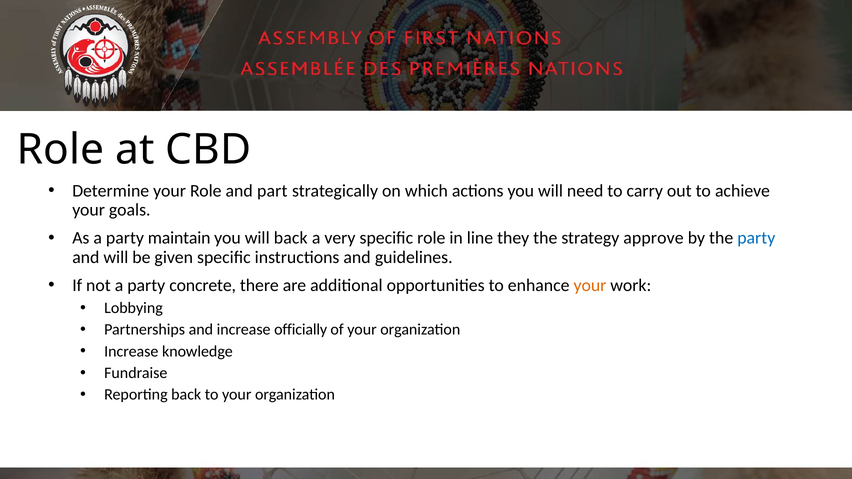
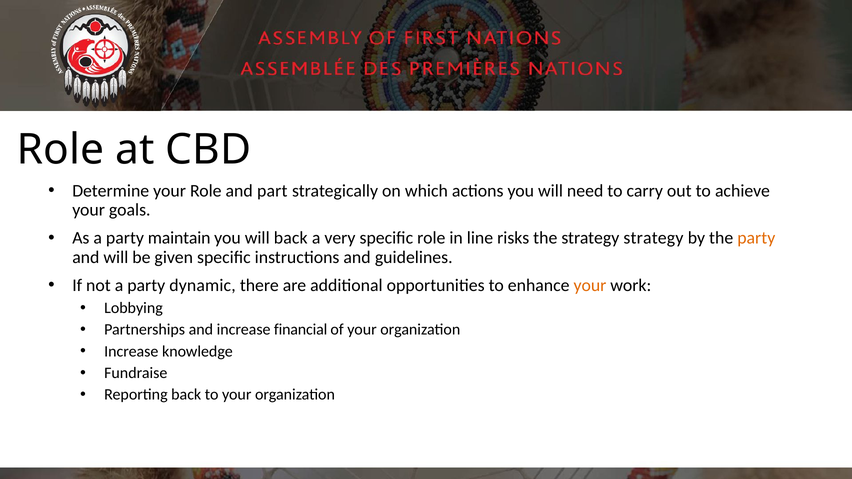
they: they -> risks
strategy approve: approve -> strategy
party at (756, 238) colour: blue -> orange
concrete: concrete -> dynamic
officially: officially -> financial
